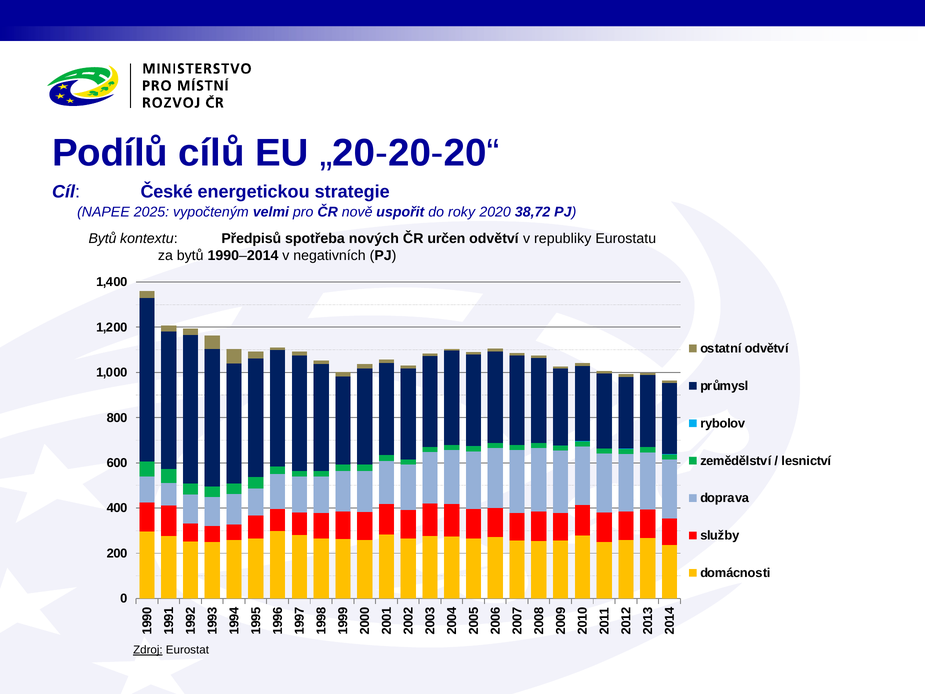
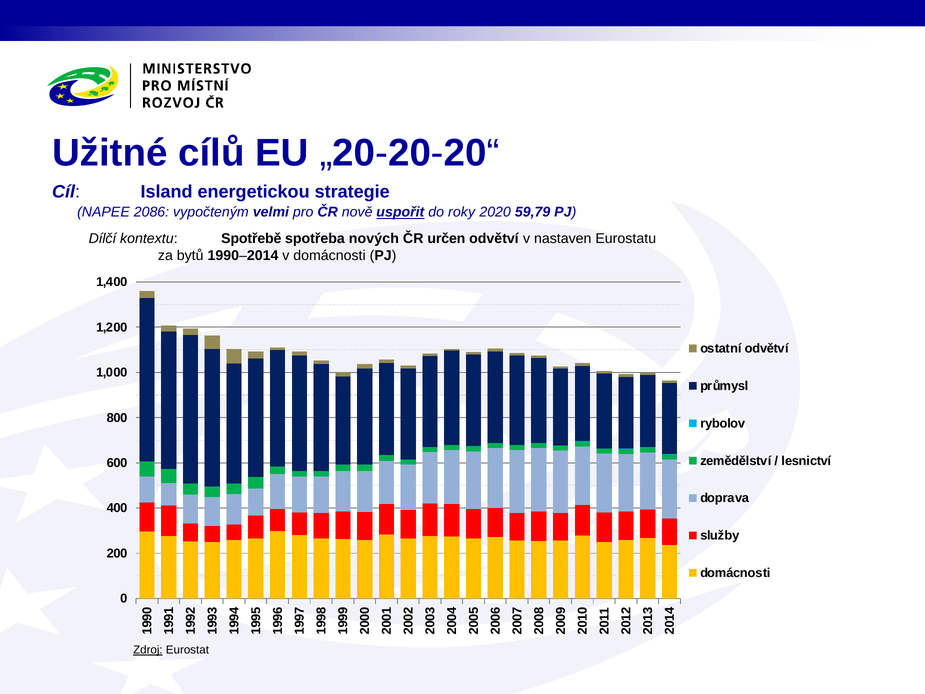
Podílů: Podílů -> Užitné
České: České -> Island
2025: 2025 -> 2086
uspořit underline: none -> present
38,72: 38,72 -> 59,79
Bytů at (102, 239): Bytů -> Dílčí
Předpisů: Předpisů -> Spotřebě
republiky: republiky -> nastaven
v negativních: negativních -> domácnosti
